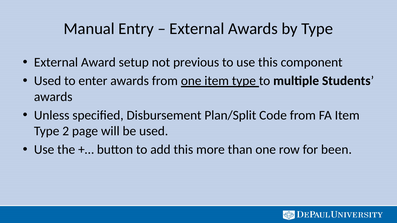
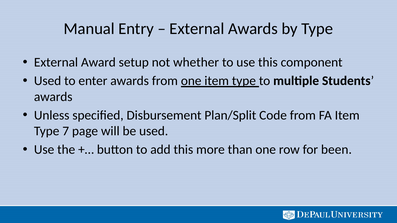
previous: previous -> whether
2: 2 -> 7
